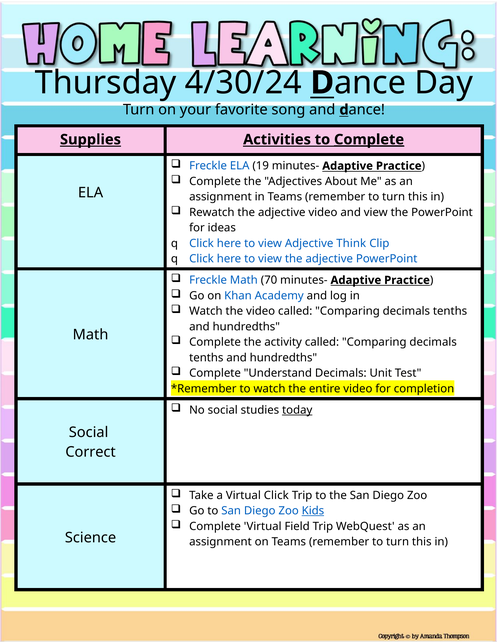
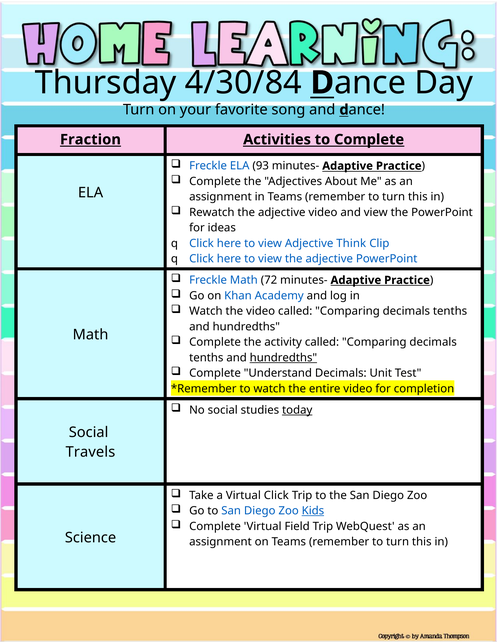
4/30/24: 4/30/24 -> 4/30/84
Supplies: Supplies -> Fraction
Complete at (369, 140) underline: present -> none
19: 19 -> 93
70: 70 -> 72
hundredths at (283, 358) underline: none -> present
Correct: Correct -> Travels
